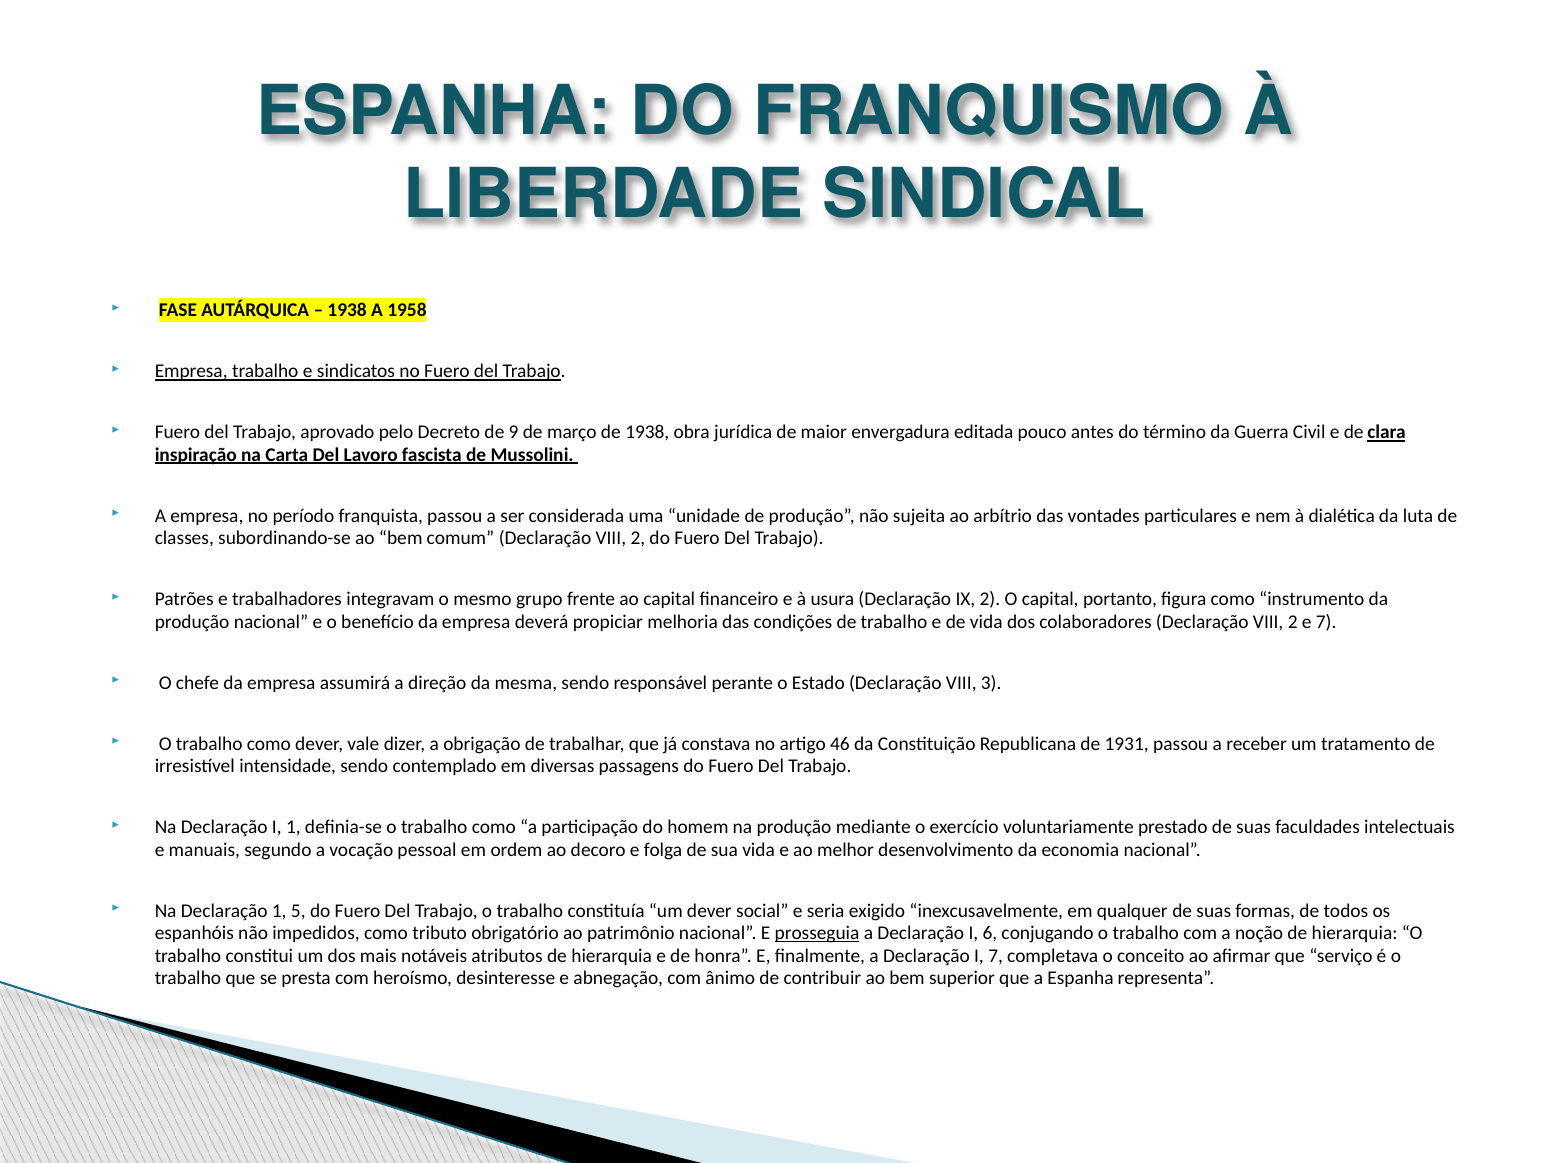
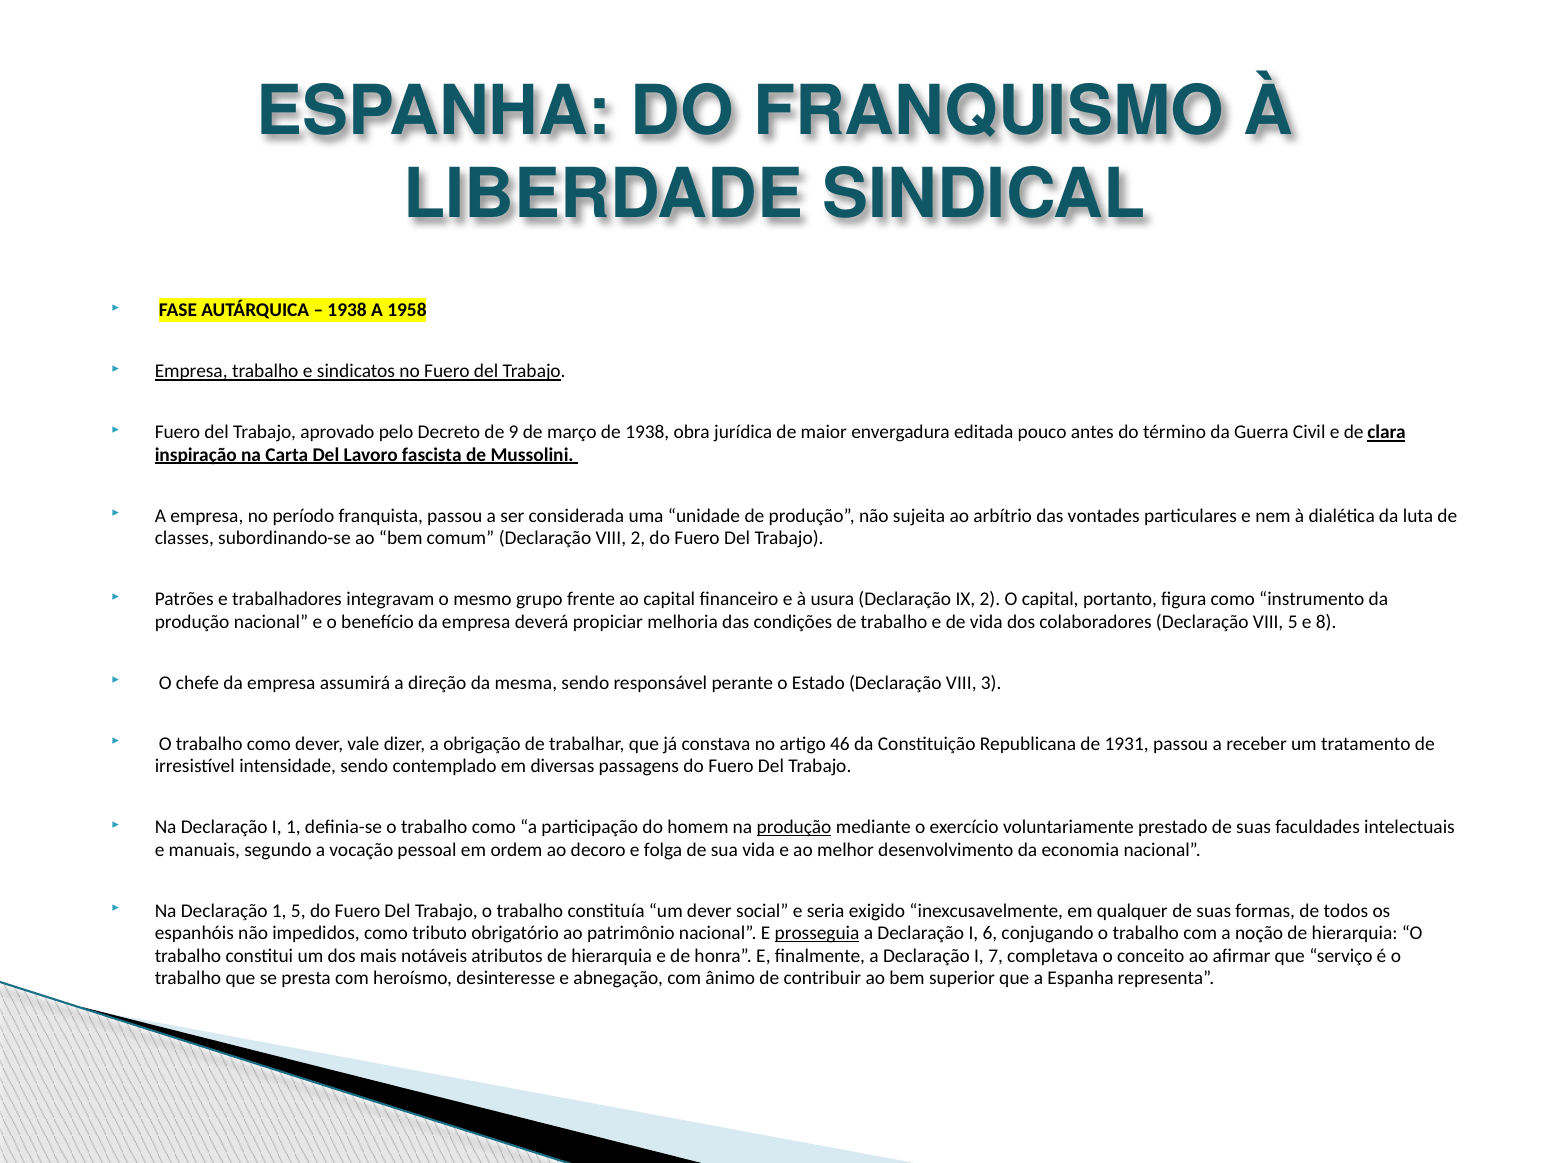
colaboradores Declaração VIII 2: 2 -> 5
e 7: 7 -> 8
produção at (794, 827) underline: none -> present
